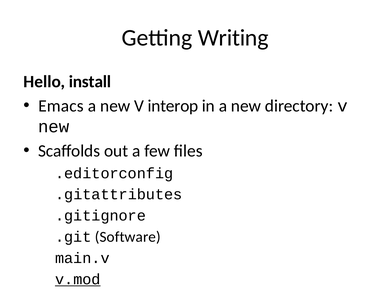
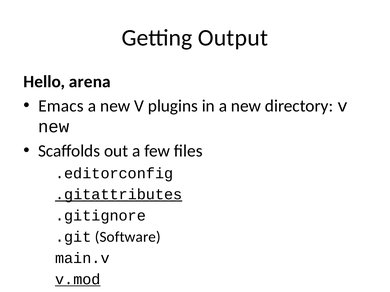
Writing: Writing -> Output
install: install -> arena
interop: interop -> plugins
.gitattributes underline: none -> present
